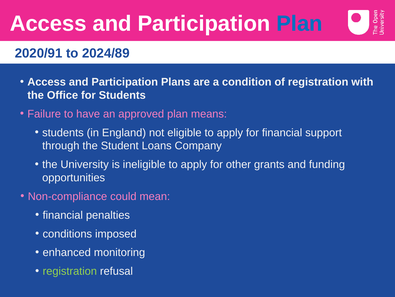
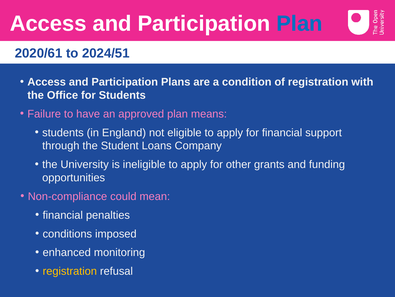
2020/91: 2020/91 -> 2020/61
2024/89: 2024/89 -> 2024/51
registration at (70, 271) colour: light green -> yellow
